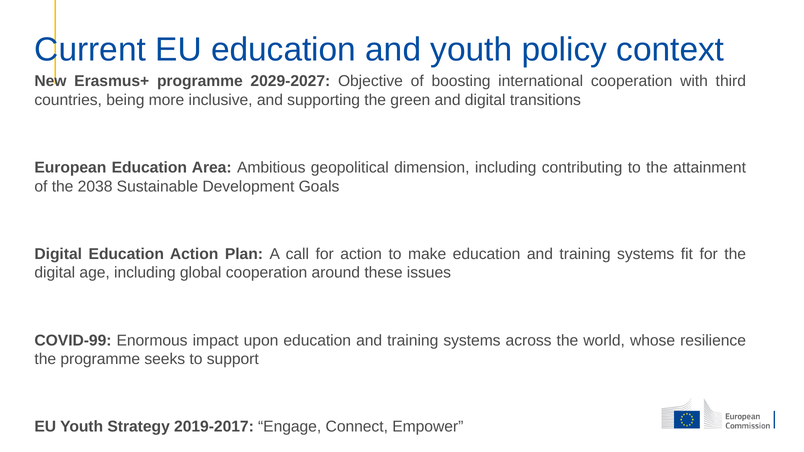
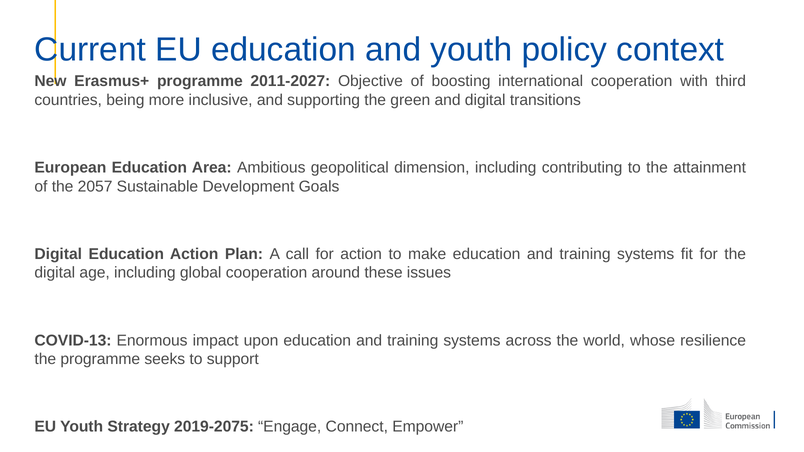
2029-2027: 2029-2027 -> 2011-2027
2038: 2038 -> 2057
COVID-99: COVID-99 -> COVID-13
2019-2017: 2019-2017 -> 2019-2075
